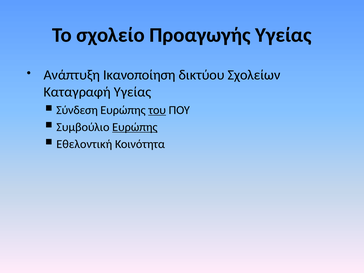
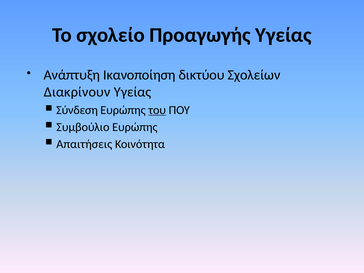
Καταγραφή: Καταγραφή -> Διακρίνουν
Ευρώπης at (135, 127) underline: present -> none
Εθελοντική: Εθελοντική -> Απαιτήσεις
